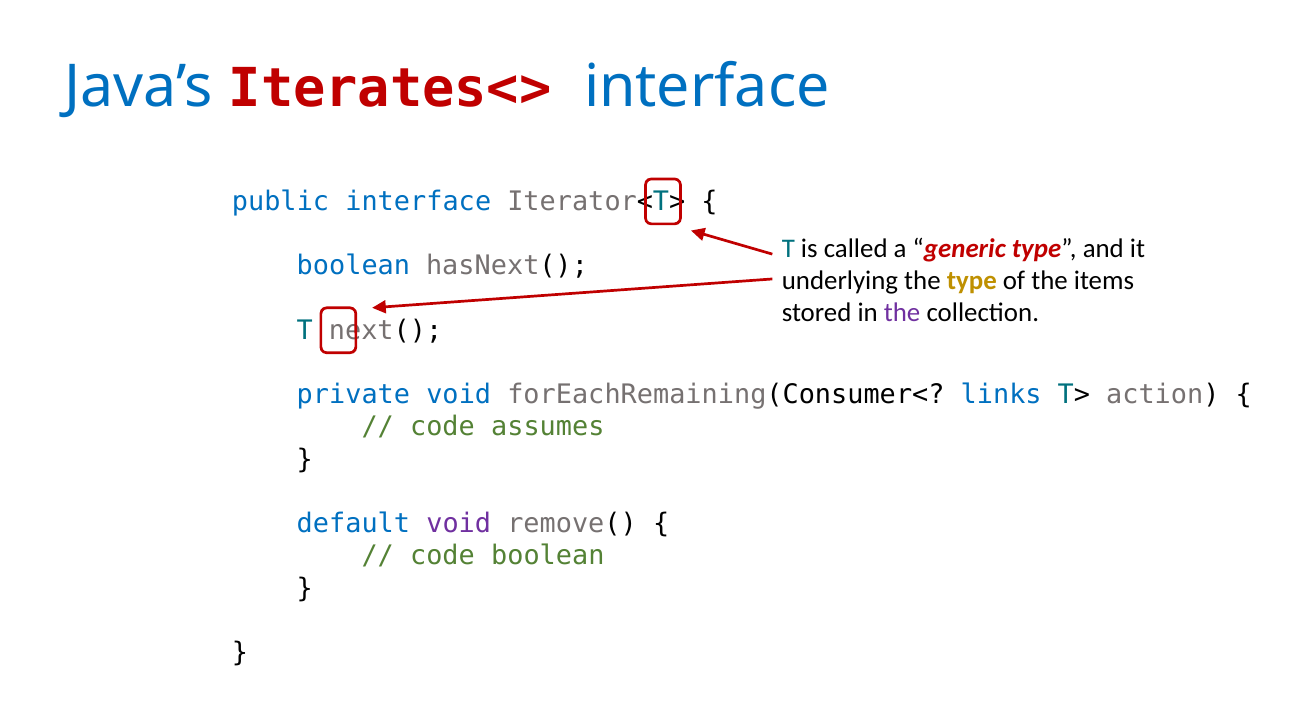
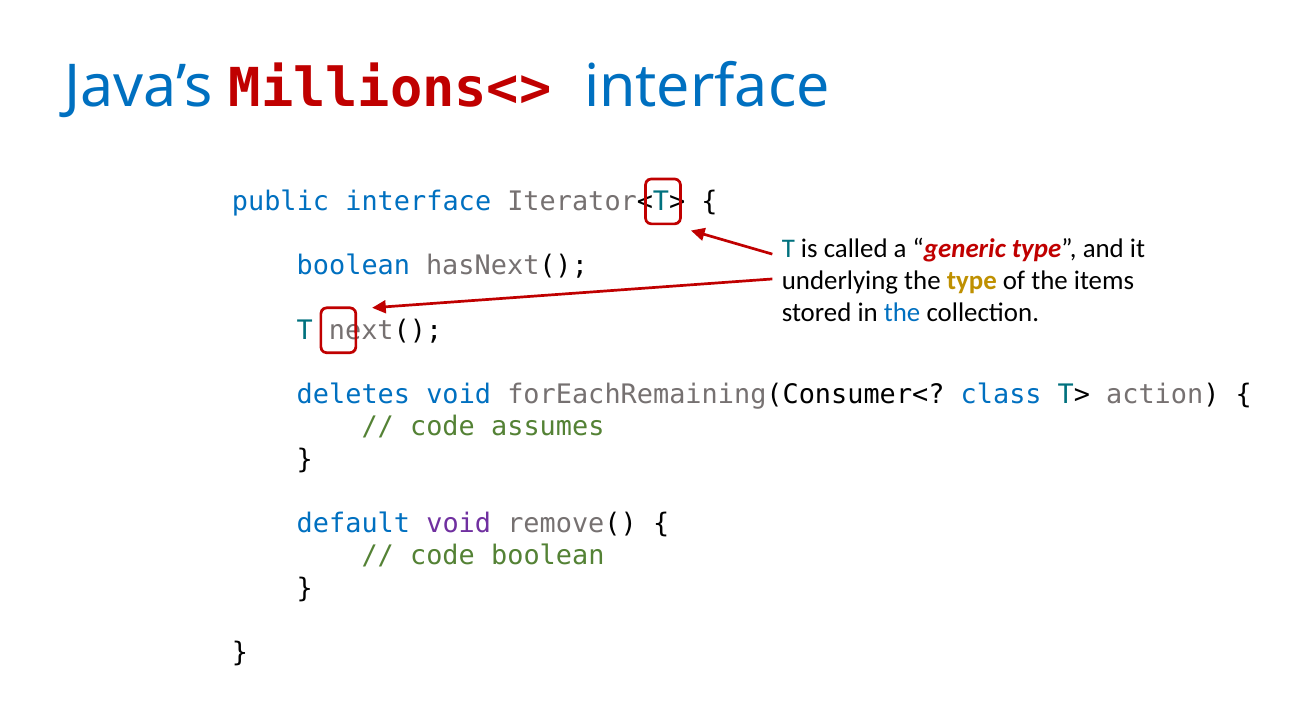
Iterates<>: Iterates<> -> Millions<>
the at (902, 313) colour: purple -> blue
private: private -> deletes
links: links -> class
